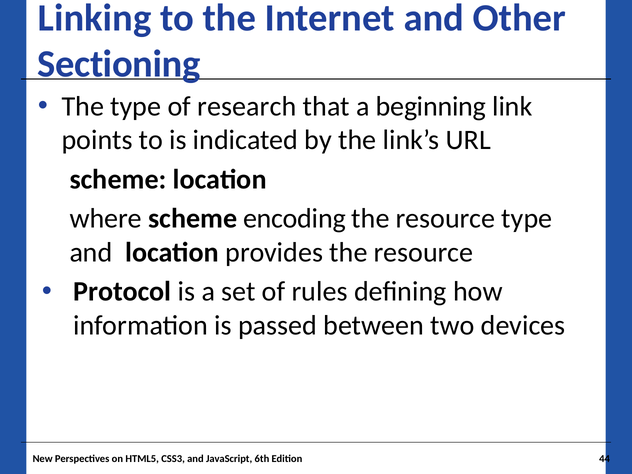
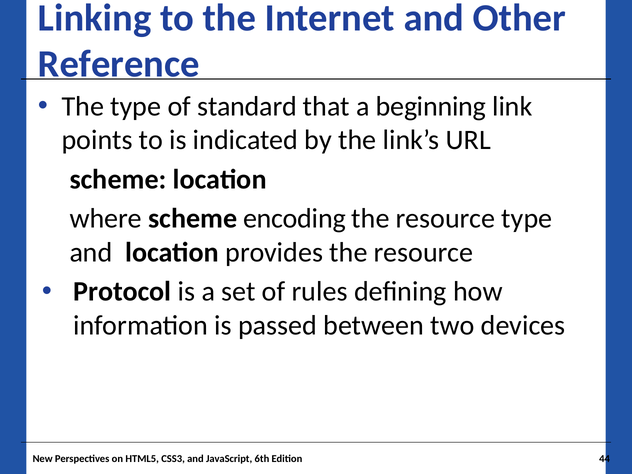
Sectioning: Sectioning -> Reference
research: research -> standard
